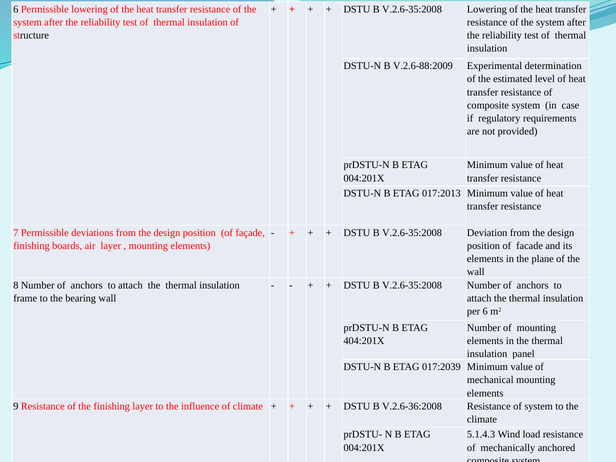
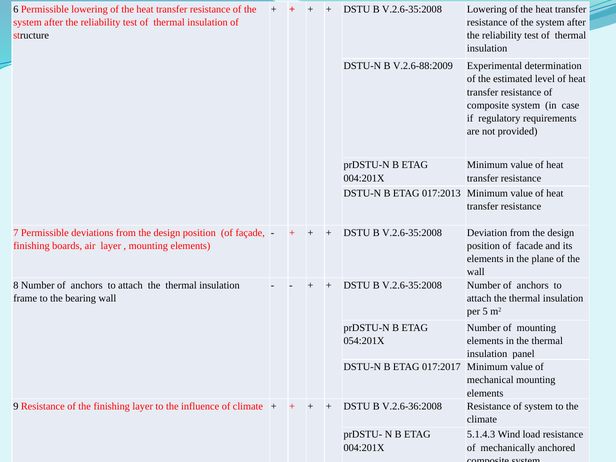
per 6: 6 -> 5
404:201Х: 404:201Х -> 054:201Х
017:2039: 017:2039 -> 017:2017
